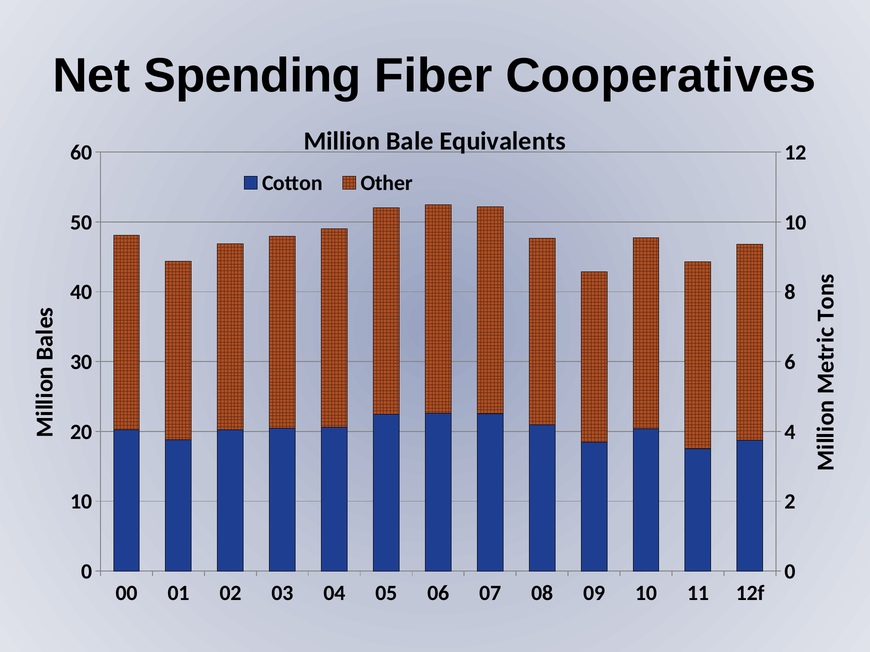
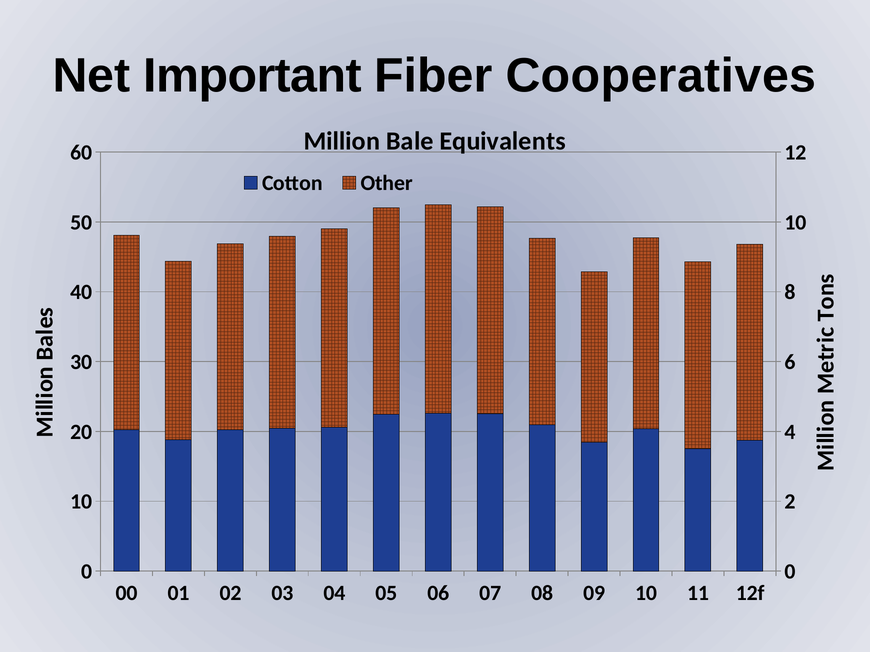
Spending: Spending -> Important
